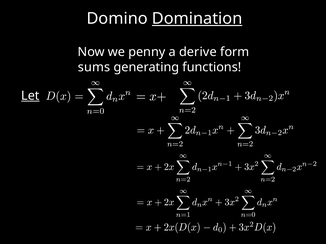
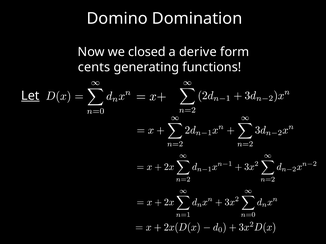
Domination underline: present -> none
penny: penny -> closed
sums: sums -> cents
